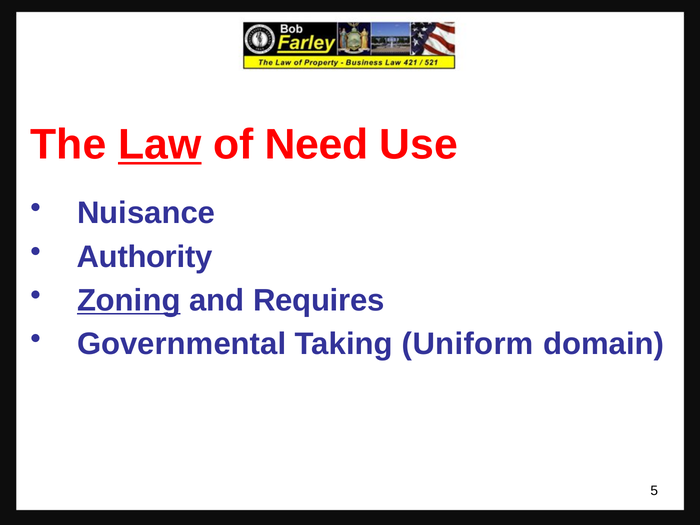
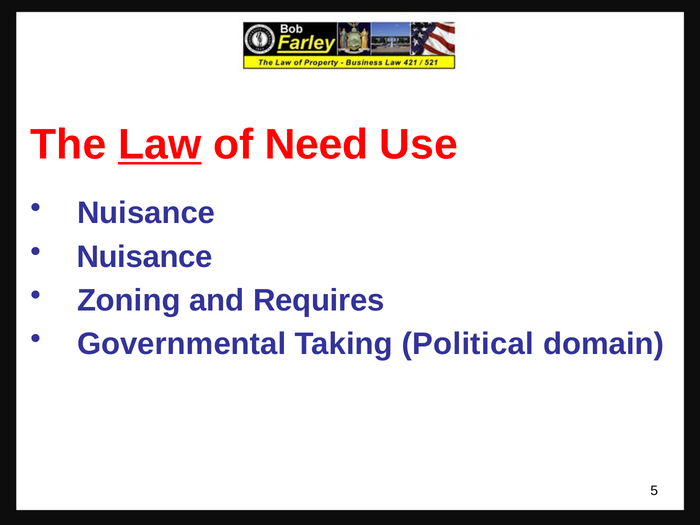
Authority at (145, 257): Authority -> Nuisance
Zoning underline: present -> none
Uniform: Uniform -> Political
